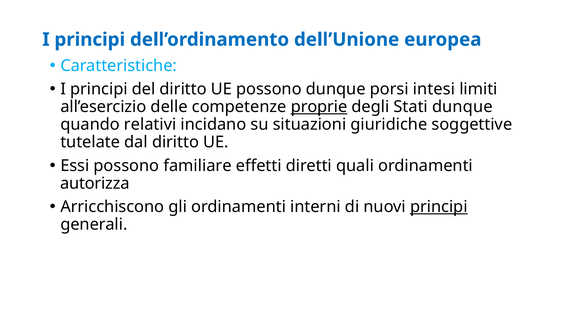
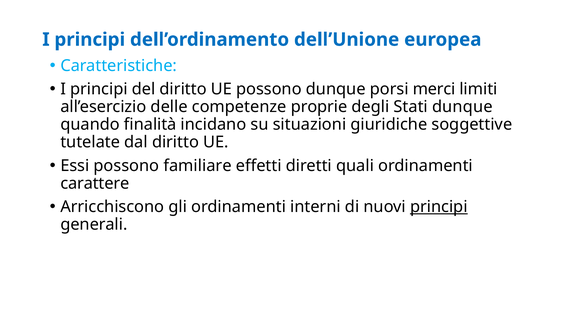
intesi: intesi -> merci
proprie underline: present -> none
relativi: relativi -> finalità
autorizza: autorizza -> carattere
